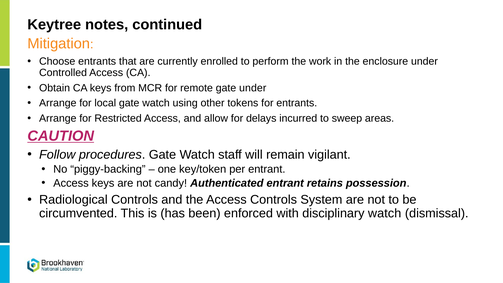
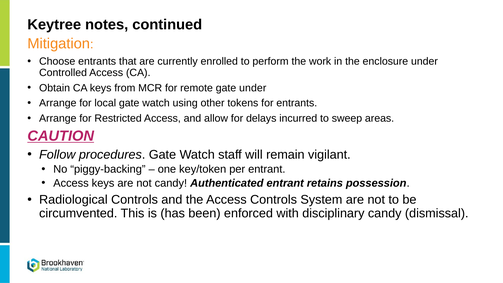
disciplinary watch: watch -> candy
